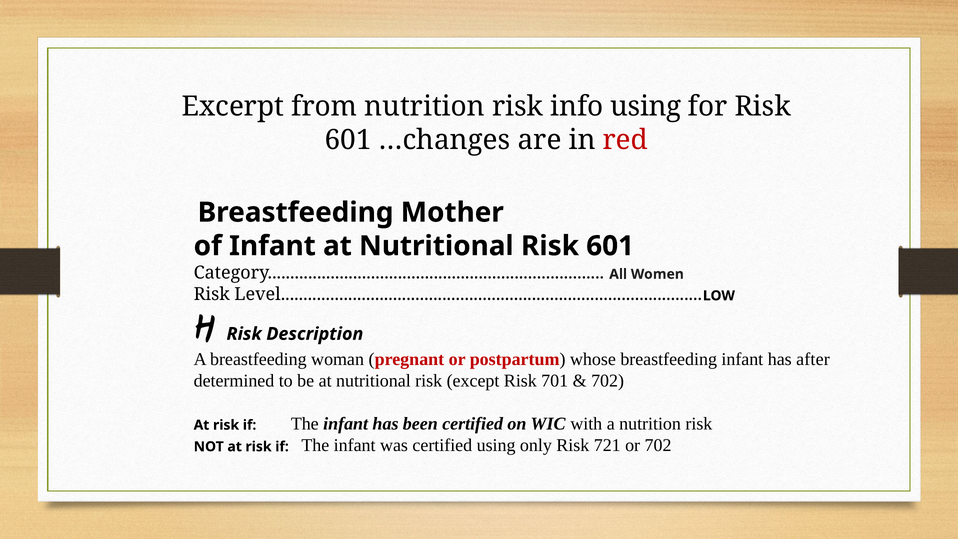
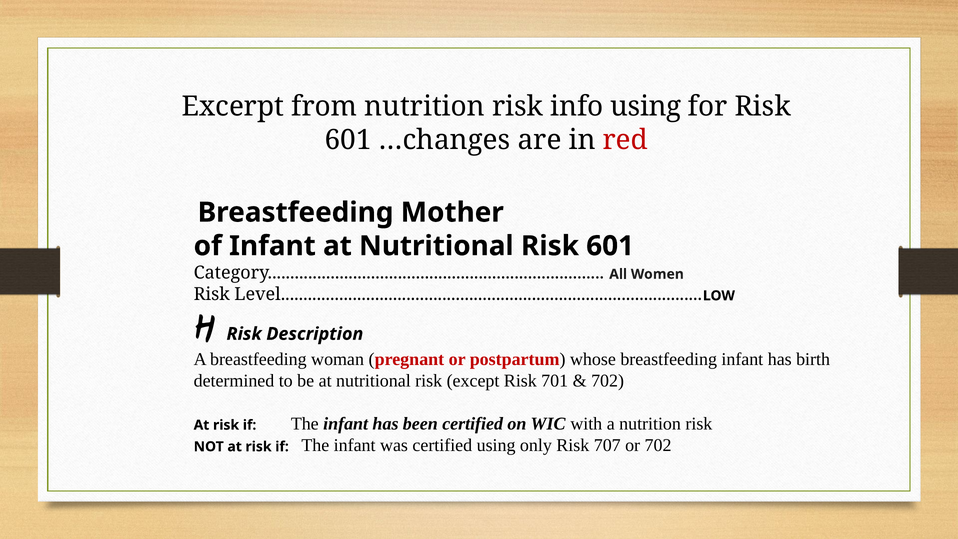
after: after -> birth
721: 721 -> 707
